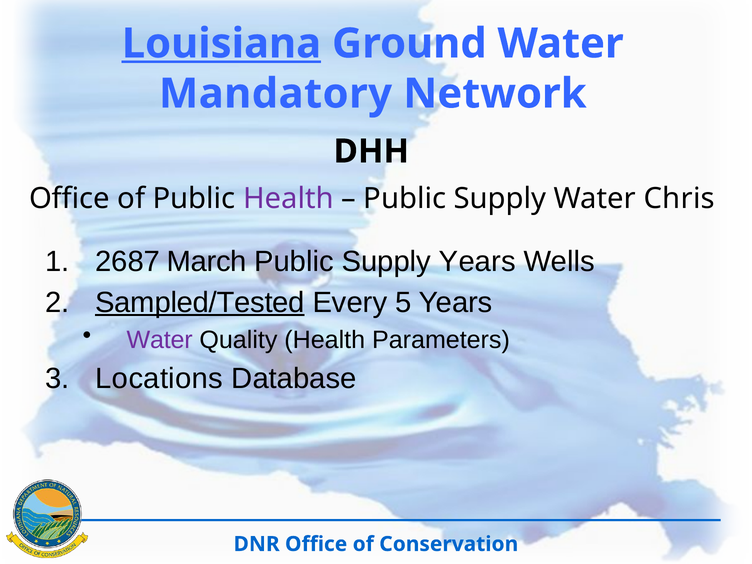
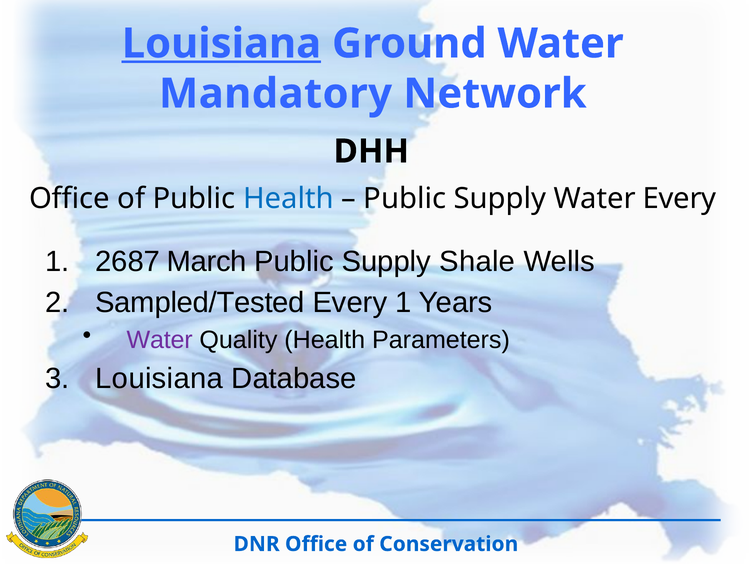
Health at (288, 199) colour: purple -> blue
Water Chris: Chris -> Every
Supply Years: Years -> Shale
Sampled/Tested underline: present -> none
5 at (403, 302): 5 -> 1
3 Locations: Locations -> Louisiana
